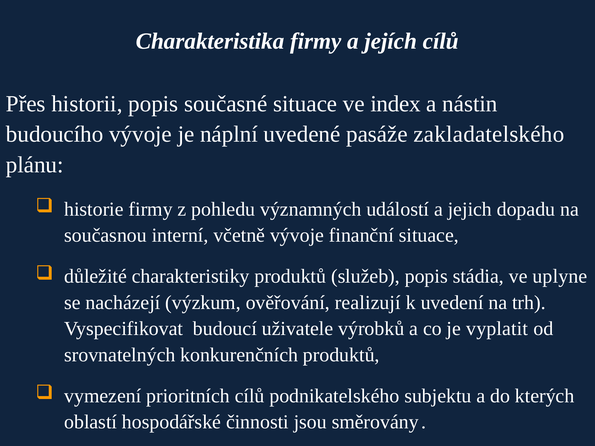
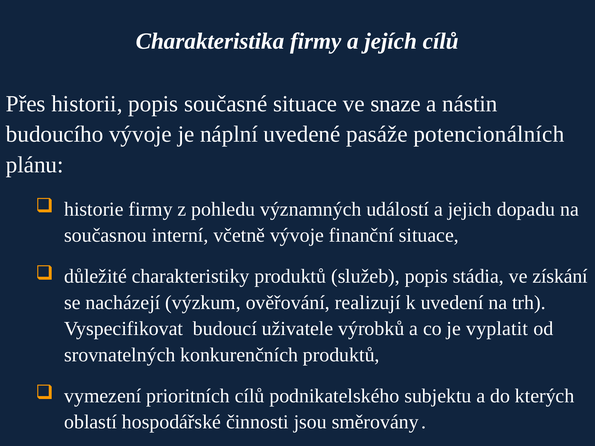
index: index -> snaze
zakladatelského: zakladatelského -> potencionálních
uplyne: uplyne -> získání
